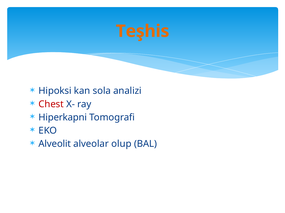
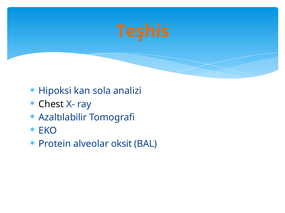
Chest colour: red -> black
Hiperkapni: Hiperkapni -> Azaltılabilir
Alveolit: Alveolit -> Protein
olup: olup -> oksit
